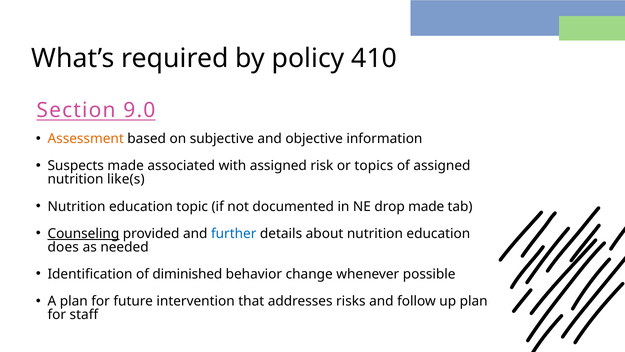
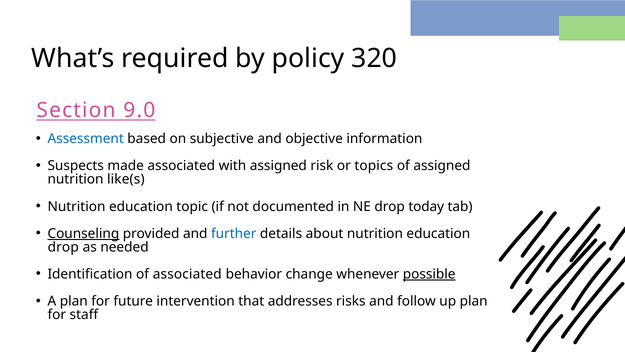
410: 410 -> 320
Assessment colour: orange -> blue
drop made: made -> today
does at (63, 247): does -> drop
of diminished: diminished -> associated
possible underline: none -> present
